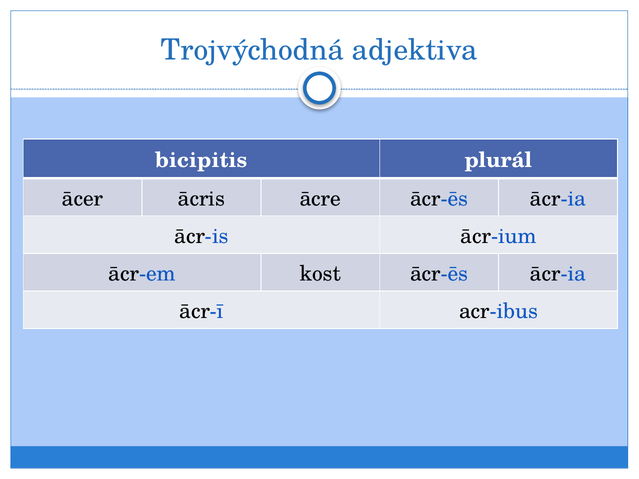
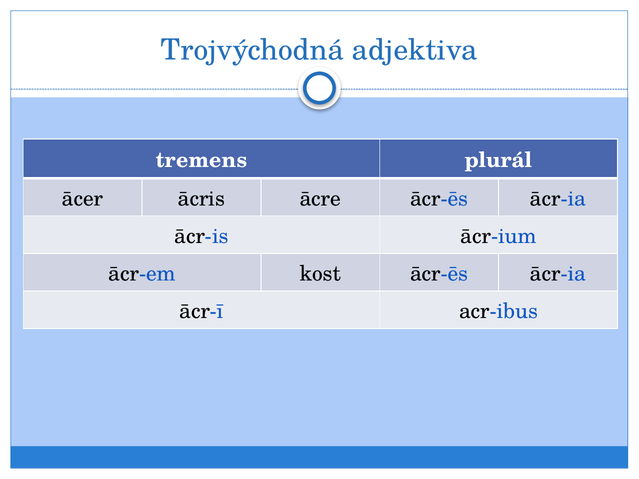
bicipitis: bicipitis -> tremens
